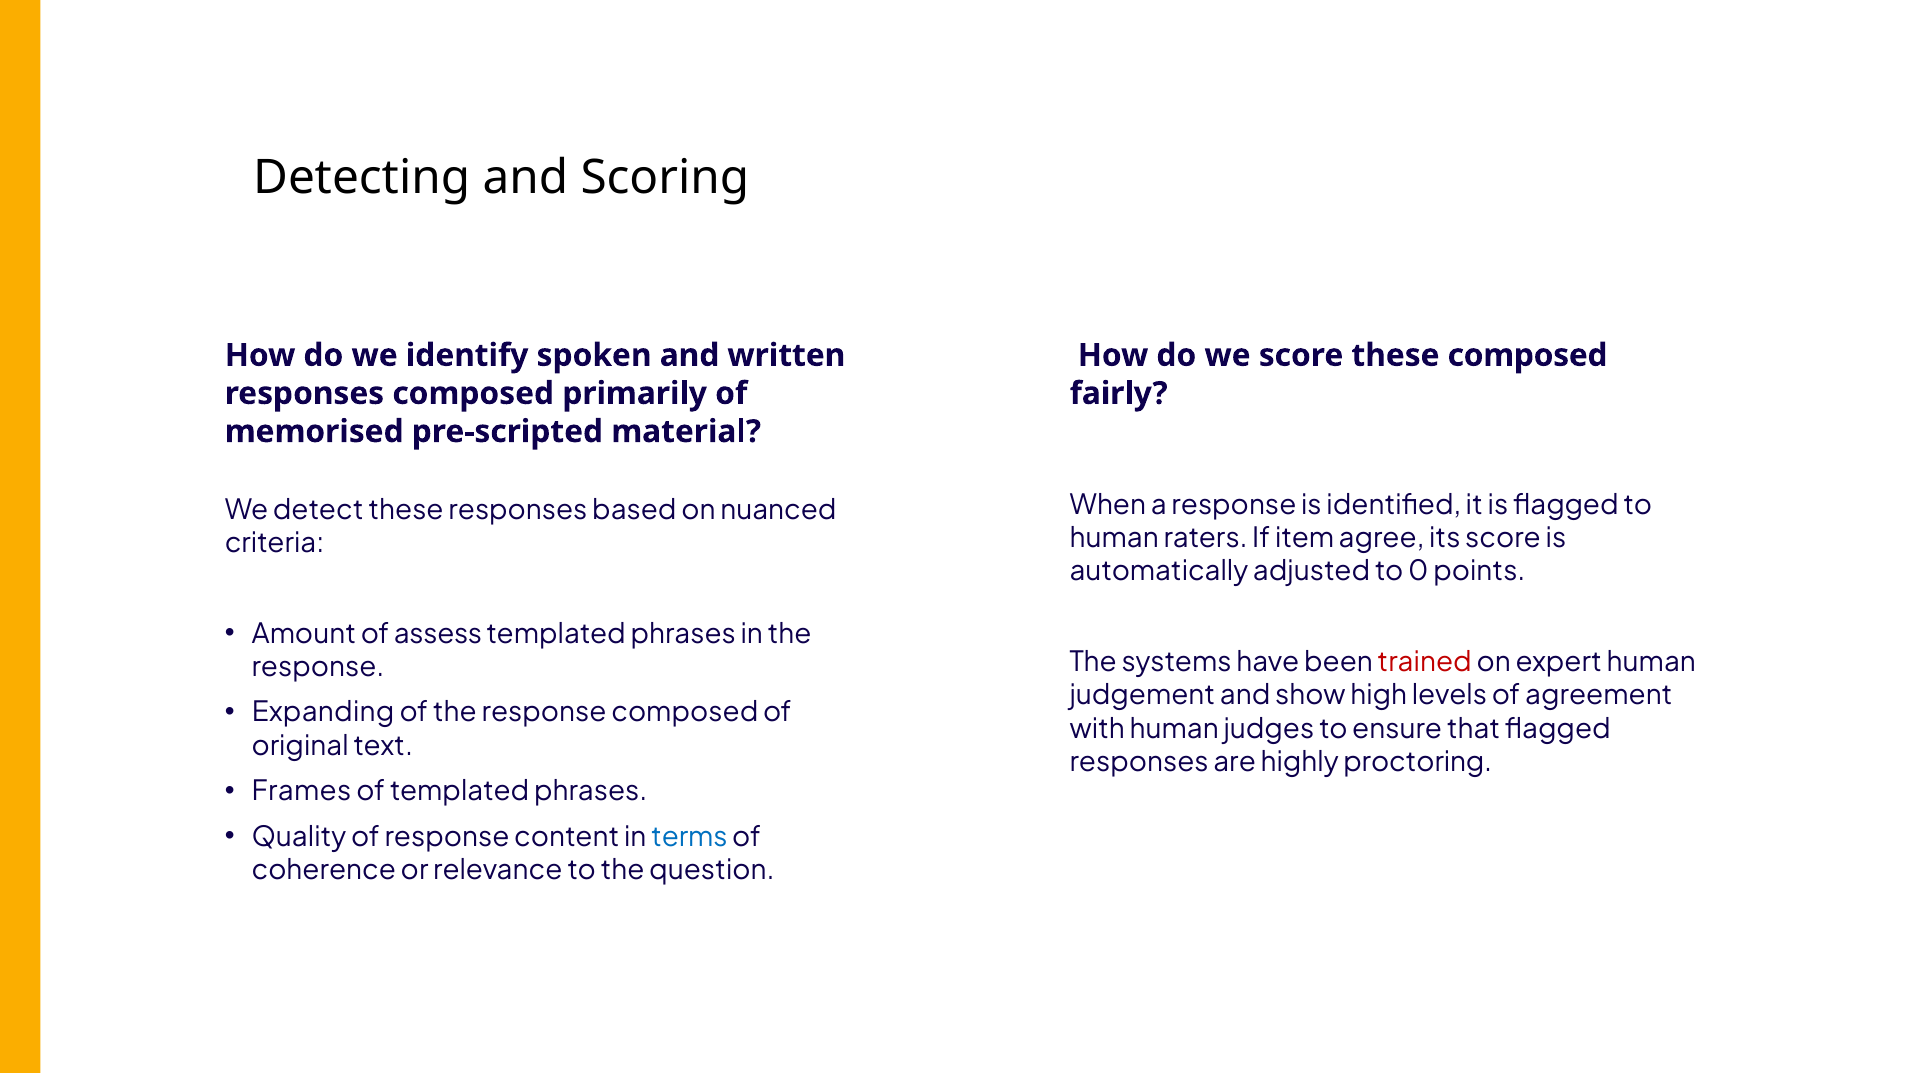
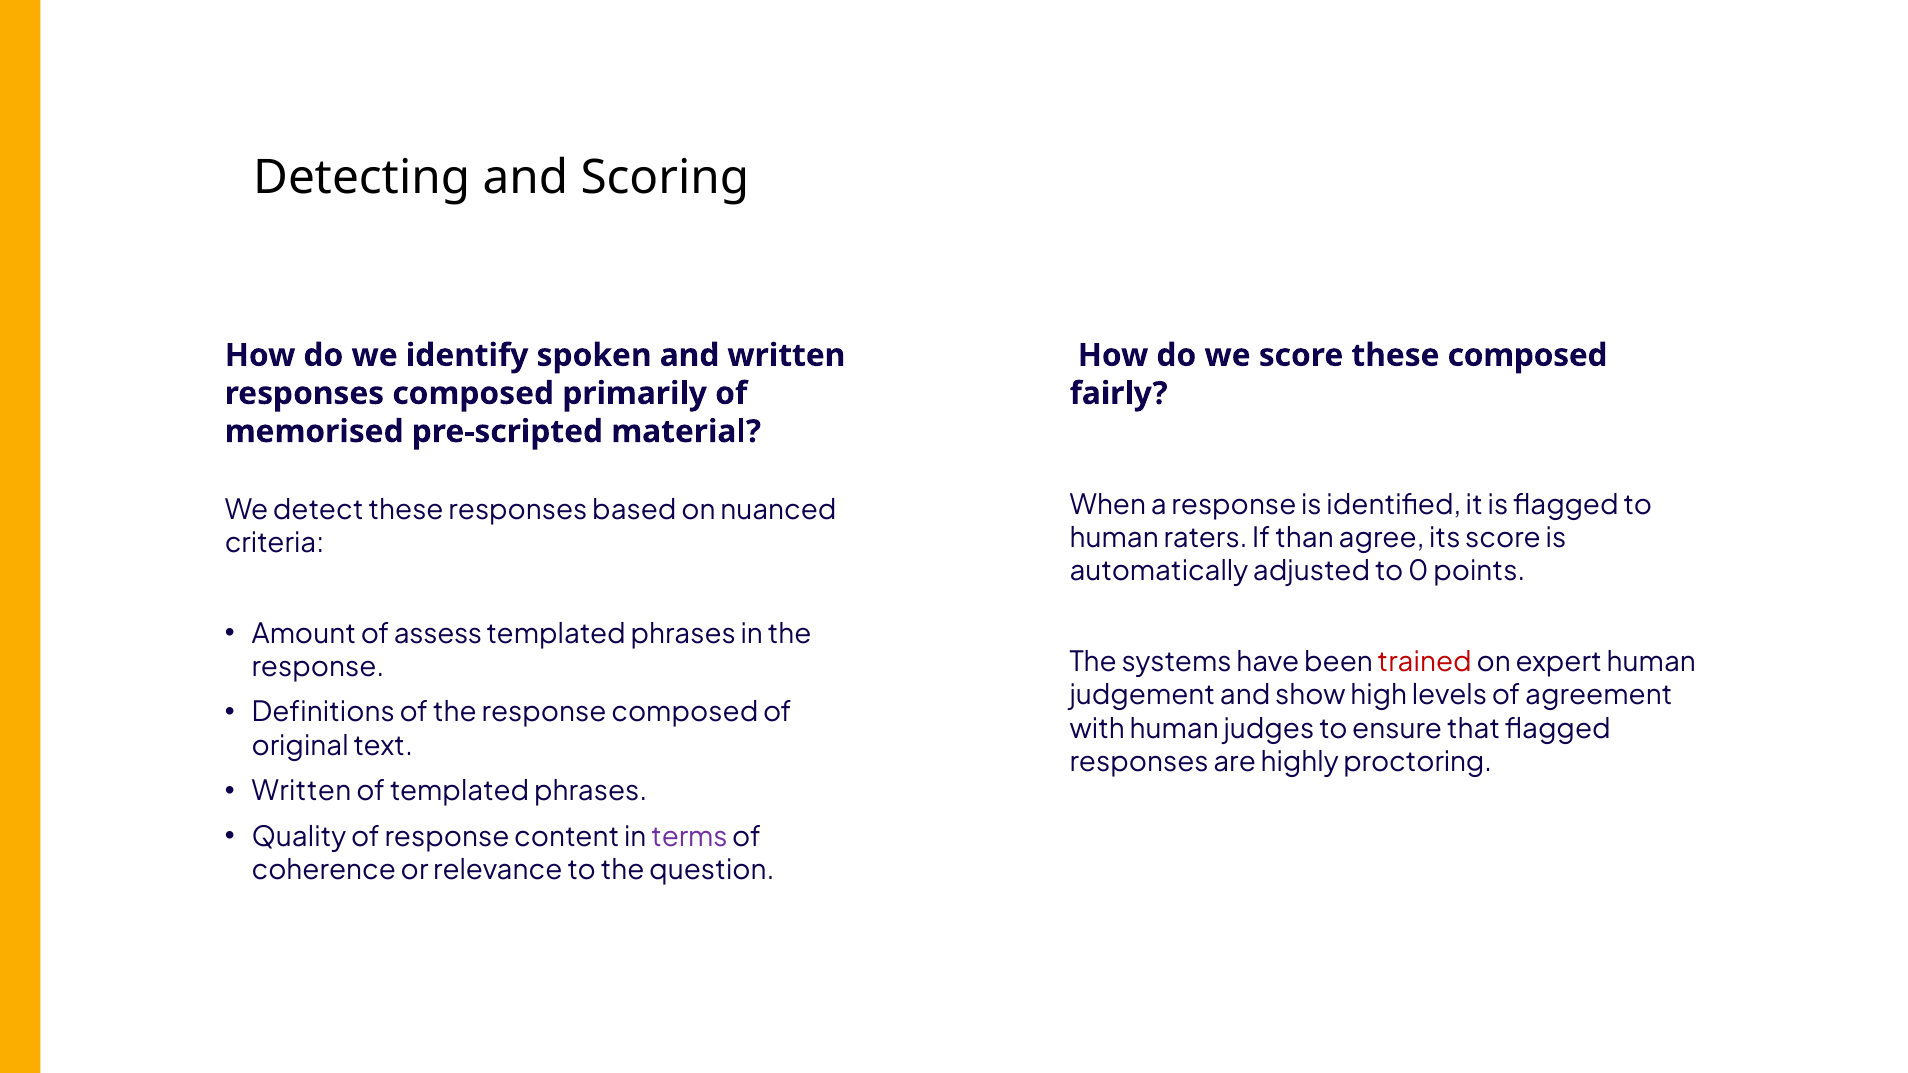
item: item -> than
Expanding: Expanding -> Definitions
Frames at (301, 792): Frames -> Written
terms colour: blue -> purple
